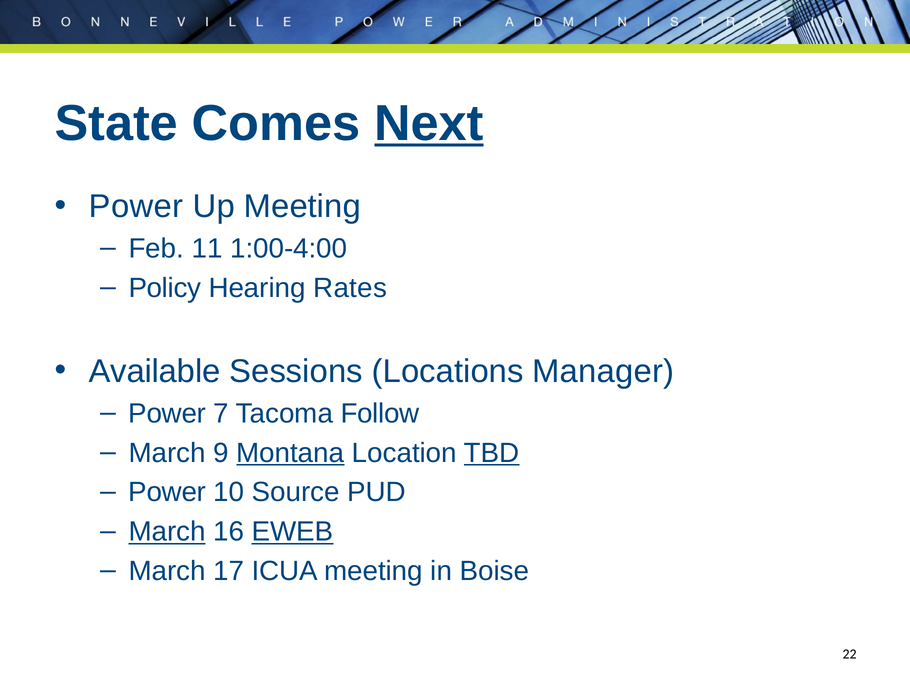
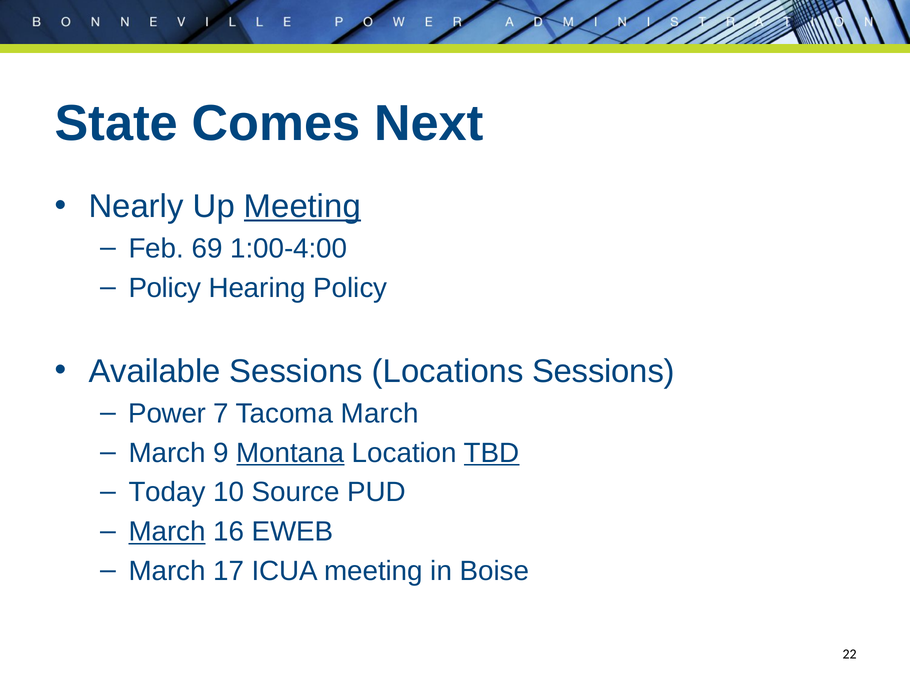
Next underline: present -> none
Power at (136, 206): Power -> Nearly
Meeting at (302, 206) underline: none -> present
11: 11 -> 69
Hearing Rates: Rates -> Policy
Locations Manager: Manager -> Sessions
Tacoma Follow: Follow -> March
Power at (167, 492): Power -> Today
EWEB underline: present -> none
